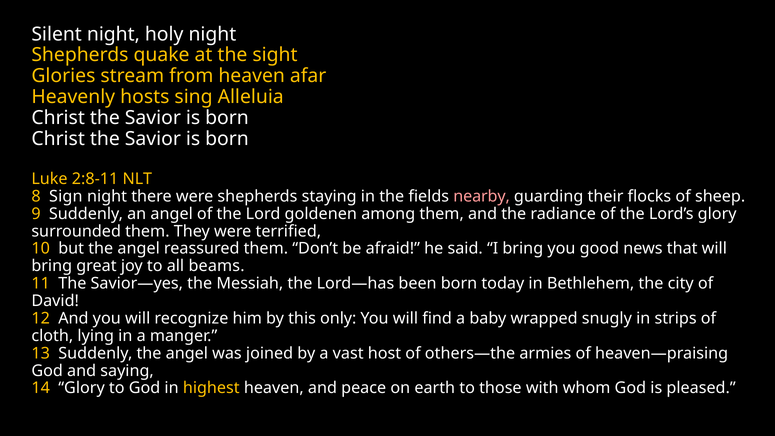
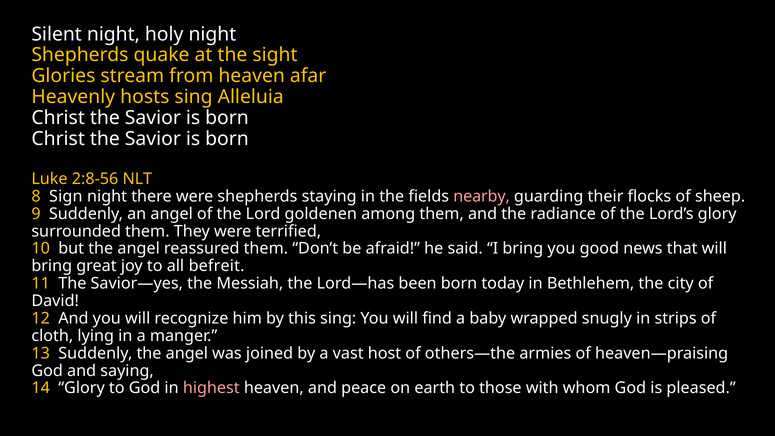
2:8-11: 2:8-11 -> 2:8-56
beams: beams -> befreit
this only: only -> sing
highest colour: yellow -> pink
